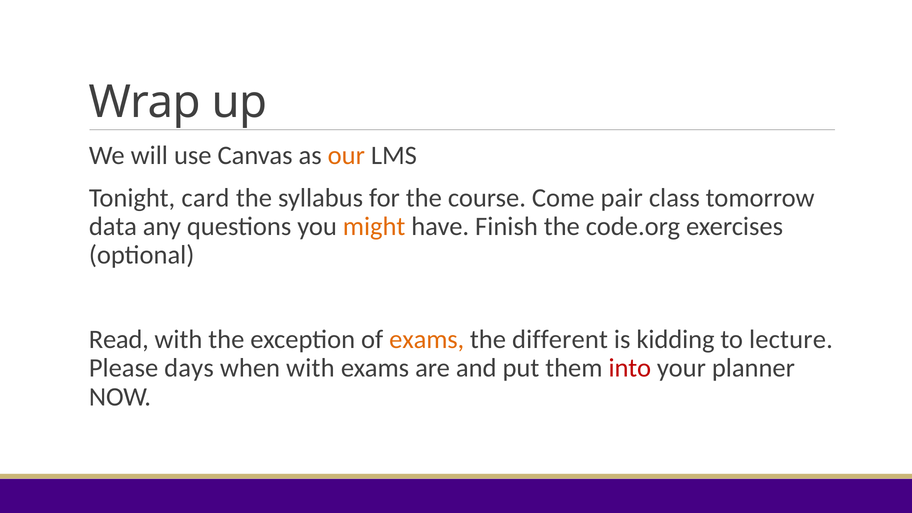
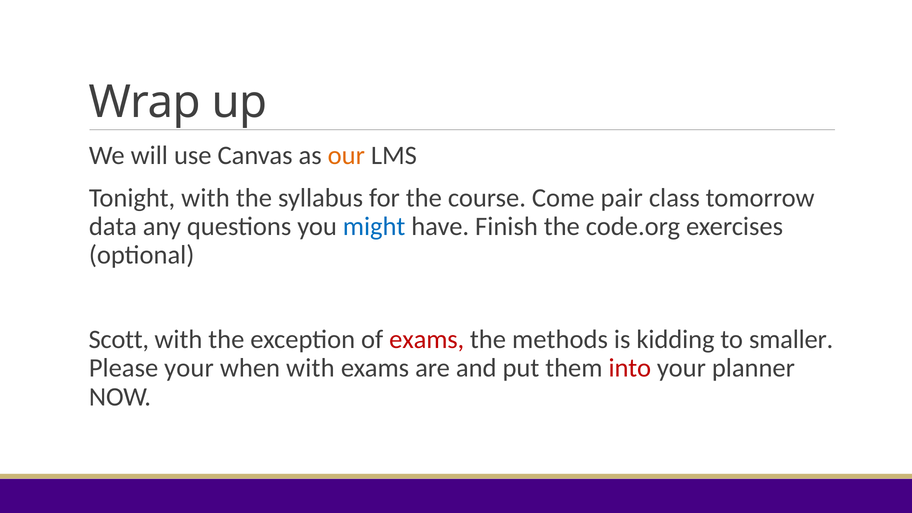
Tonight card: card -> with
might colour: orange -> blue
Read: Read -> Scott
exams at (427, 339) colour: orange -> red
different: different -> methods
lecture: lecture -> smaller
Please days: days -> your
